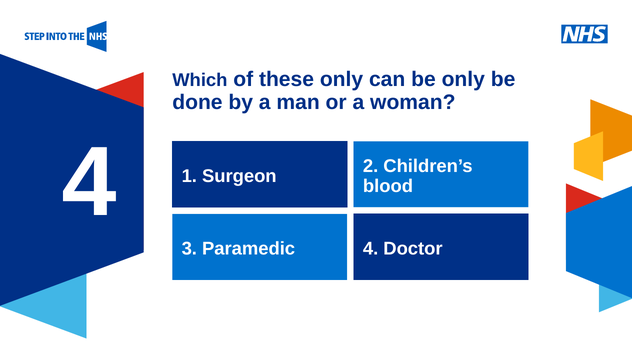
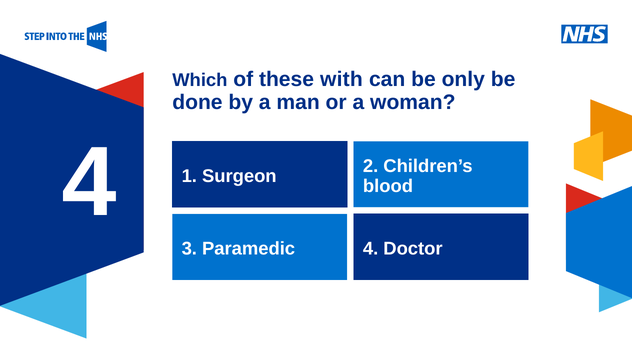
these only: only -> with
